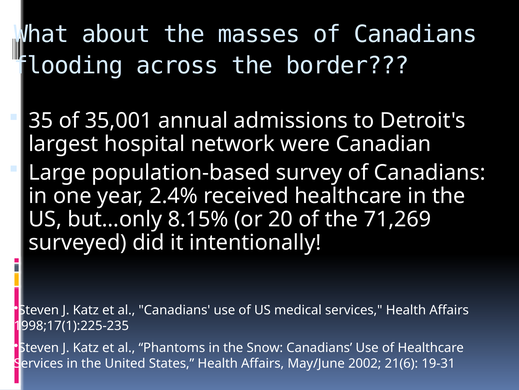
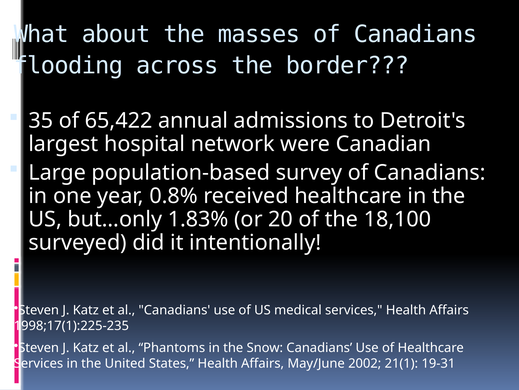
35,001: 35,001 -> 65,422
2.4%: 2.4% -> 0.8%
8.15%: 8.15% -> 1.83%
71,269: 71,269 -> 18,100
21(6: 21(6 -> 21(1
